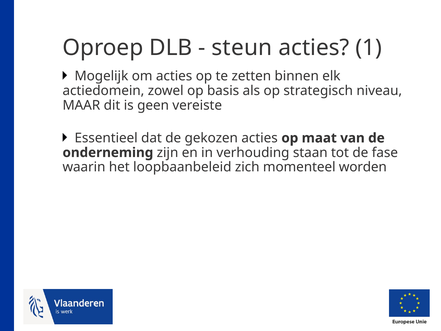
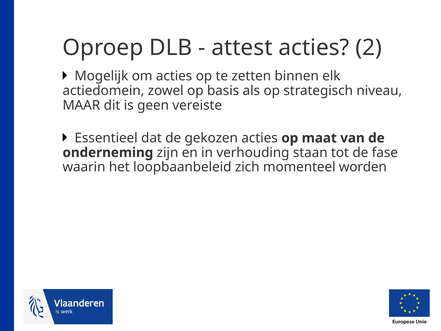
steun: steun -> attest
1: 1 -> 2
